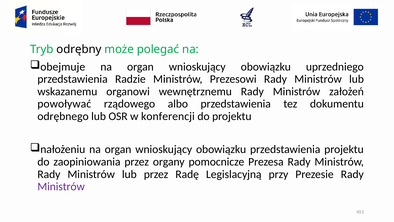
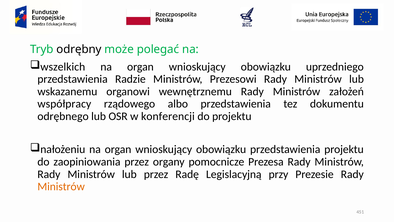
obejmuje: obejmuje -> wszelkich
powoływać: powoływać -> współpracy
Ministrów at (61, 186) colour: purple -> orange
